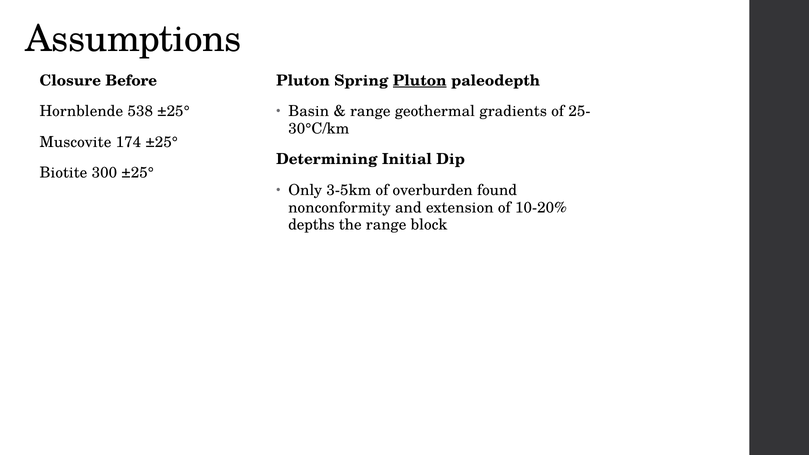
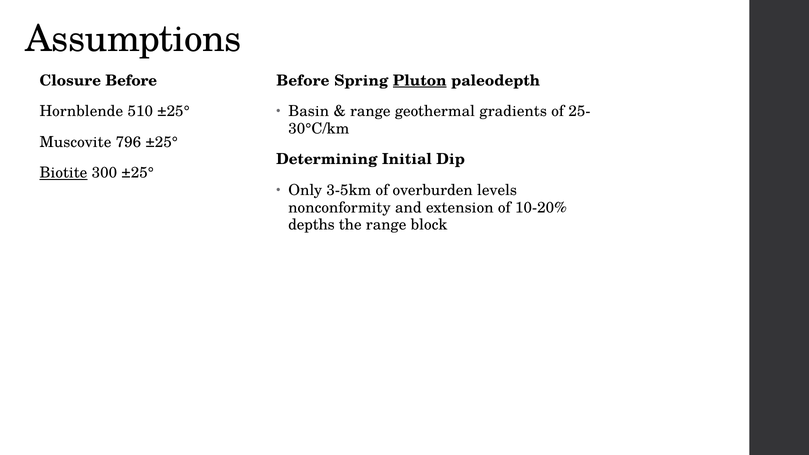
Pluton at (303, 81): Pluton -> Before
538: 538 -> 510
174: 174 -> 796
Biotite underline: none -> present
found: found -> levels
